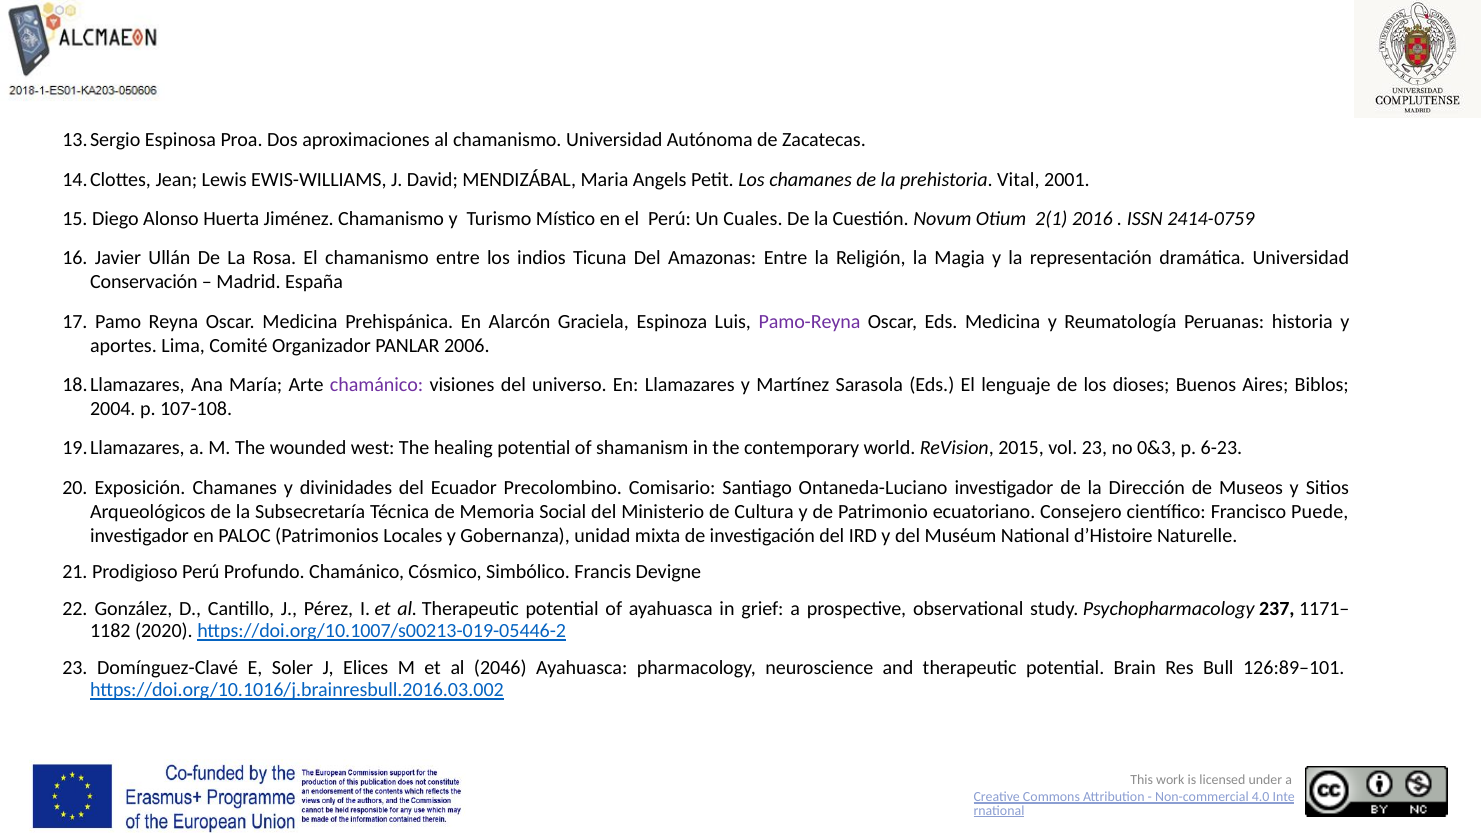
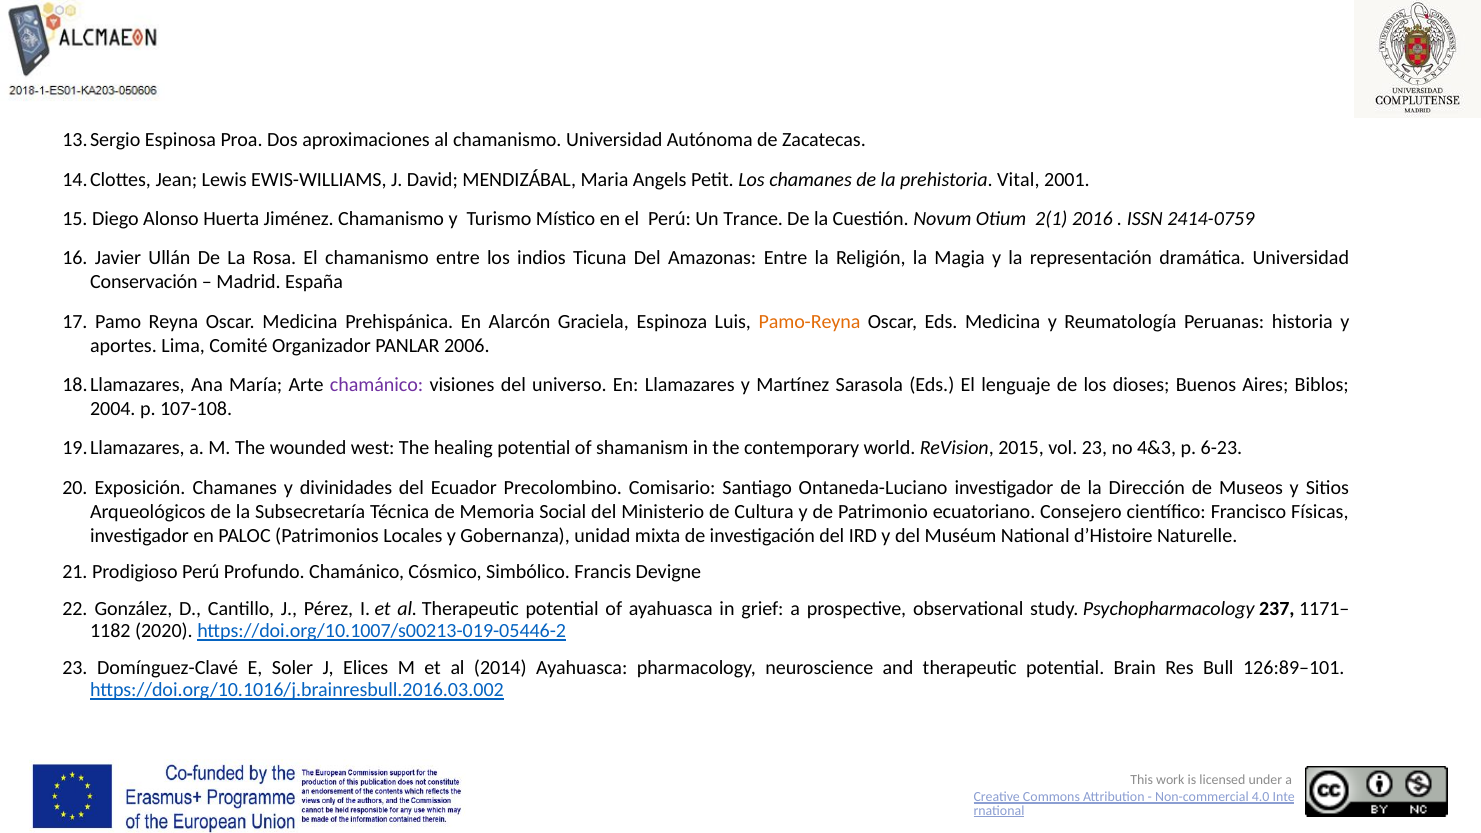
Cuales: Cuales -> Trance
Pamo-Reyna colour: purple -> orange
0&3: 0&3 -> 4&3
Puede: Puede -> Físicas
2046: 2046 -> 2014
